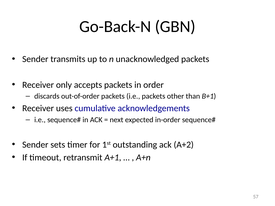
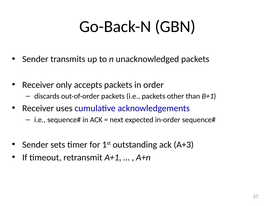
A+2: A+2 -> A+3
